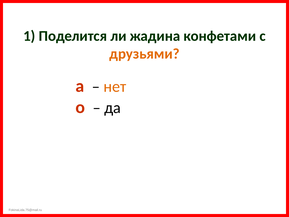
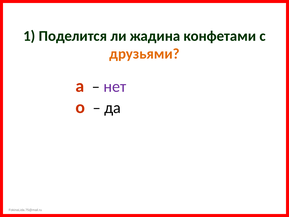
нет colour: orange -> purple
